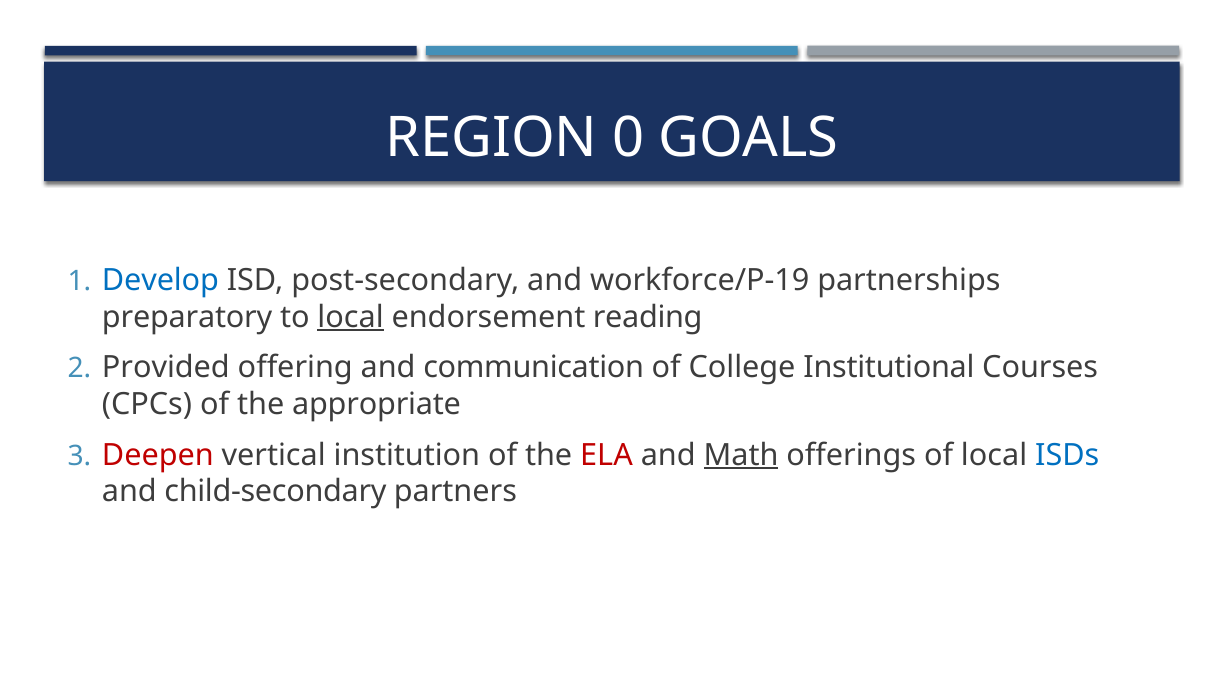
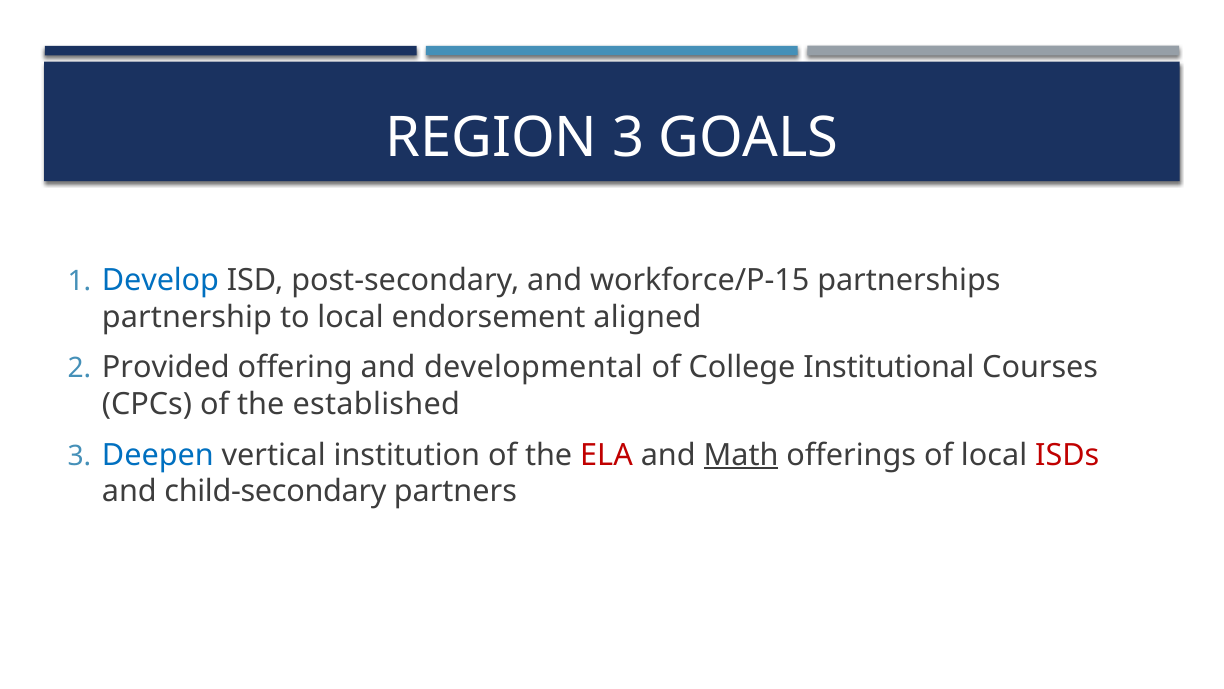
REGION 0: 0 -> 3
workforce/P-19: workforce/P-19 -> workforce/P-15
preparatory: preparatory -> partnership
local at (351, 317) underline: present -> none
reading: reading -> aligned
communication: communication -> developmental
appropriate: appropriate -> established
Deepen colour: red -> blue
ISDs colour: blue -> red
